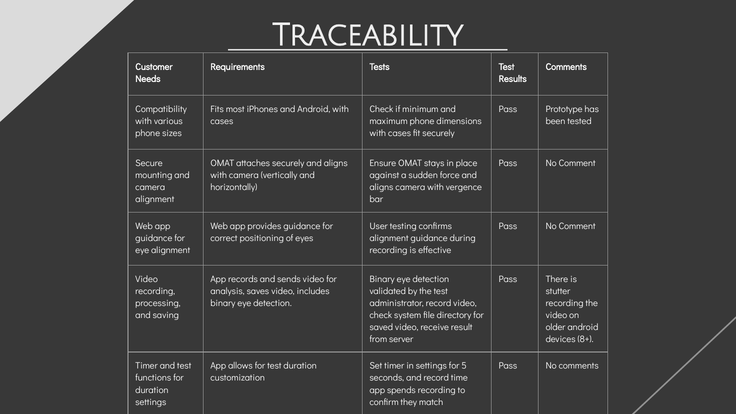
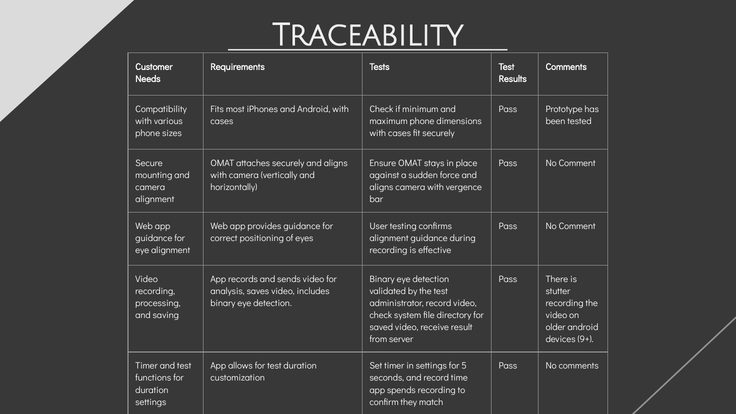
8+: 8+ -> 9+
